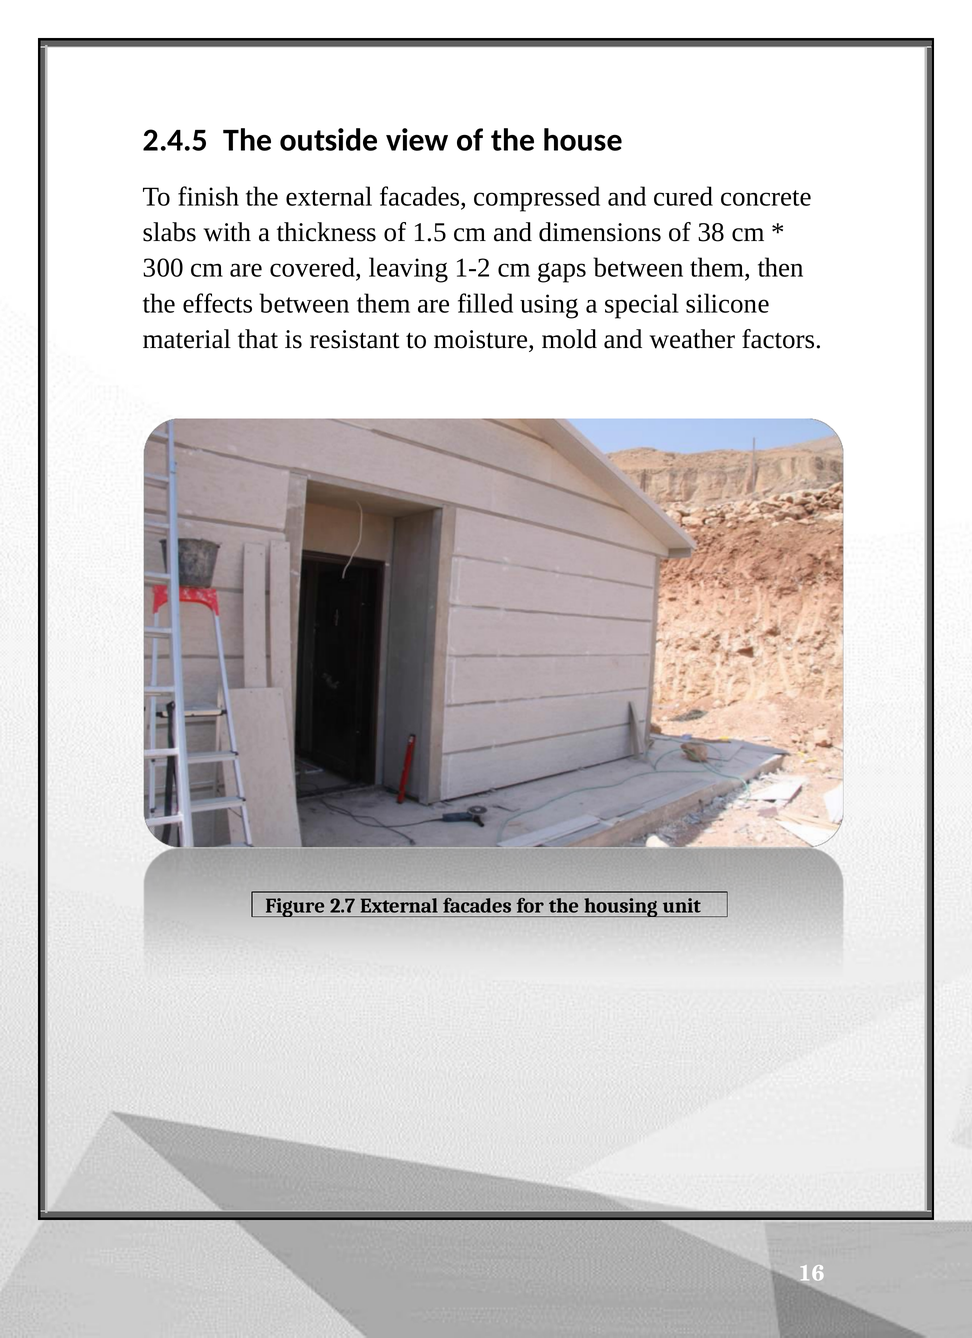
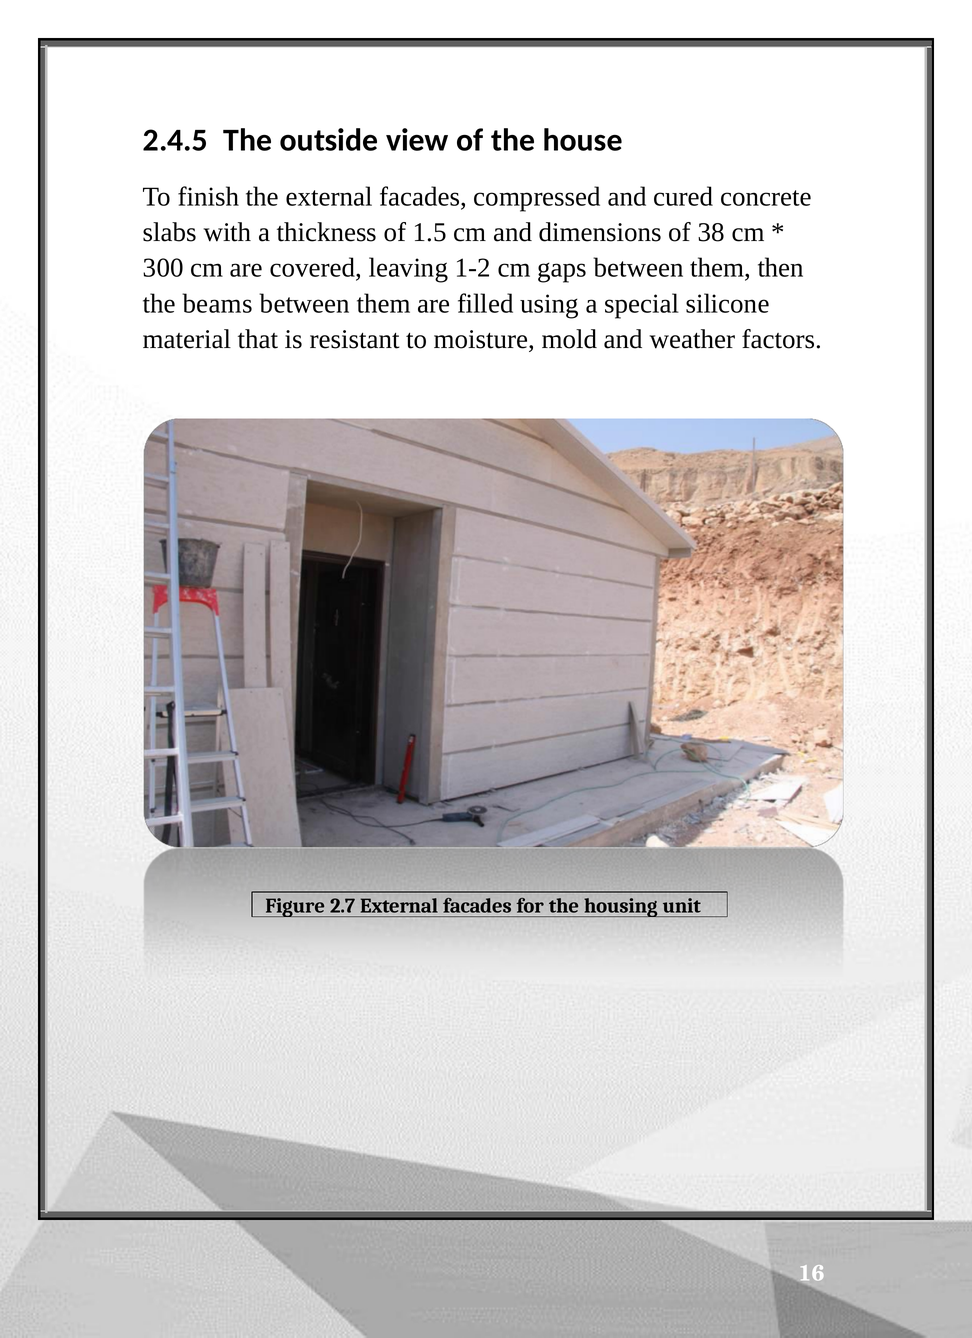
effects: effects -> beams
